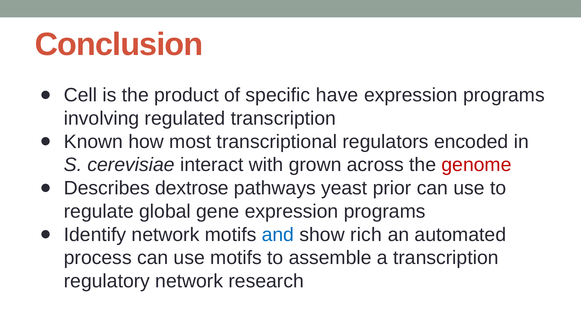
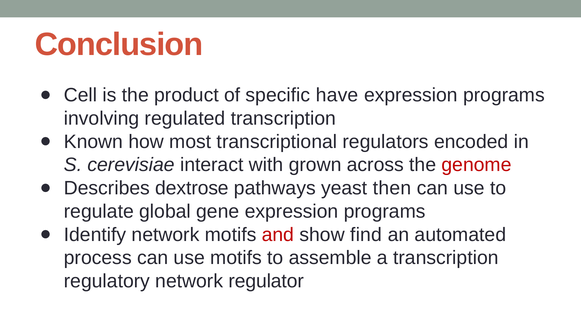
prior: prior -> then
and colour: blue -> red
rich: rich -> find
research: research -> regulator
